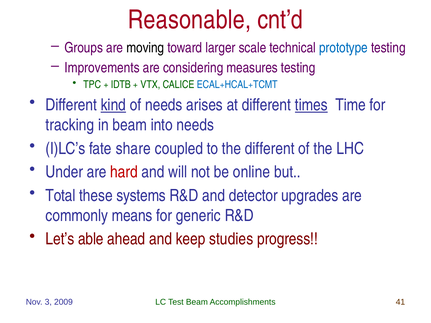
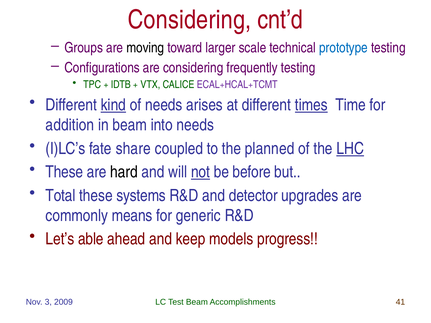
Reasonable at (190, 20): Reasonable -> Considering
Improvements: Improvements -> Configurations
measures: measures -> frequently
ECAL+HCAL+TCMT colour: blue -> purple
tracking: tracking -> addition
the different: different -> planned
LHC underline: none -> present
Under at (64, 172): Under -> These
hard colour: red -> black
not underline: none -> present
online: online -> before
studies: studies -> models
